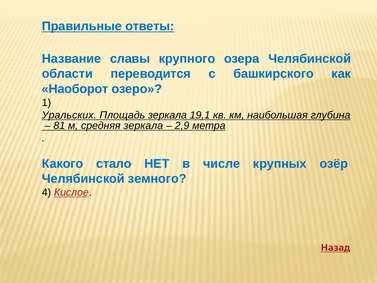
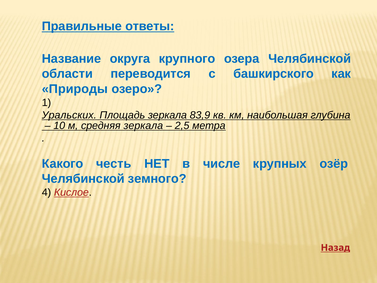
славы: славы -> округа
Наоборот: Наоборот -> Природы
19,1: 19,1 -> 83,9
81: 81 -> 10
2,9: 2,9 -> 2,5
стало: стало -> честь
